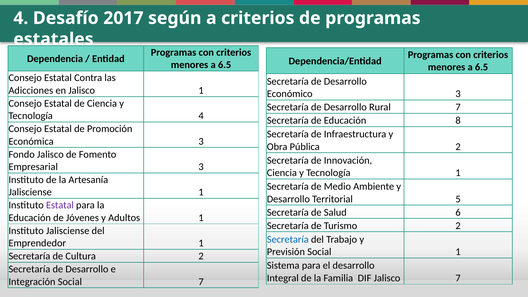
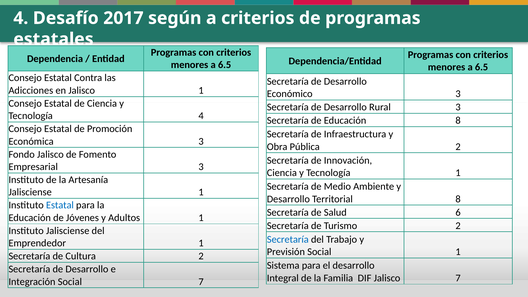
Rural 7: 7 -> 3
Territorial 5: 5 -> 8
Estatal at (60, 205) colour: purple -> blue
